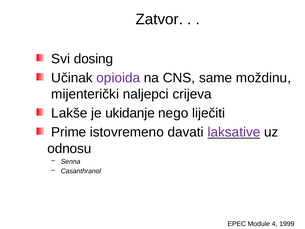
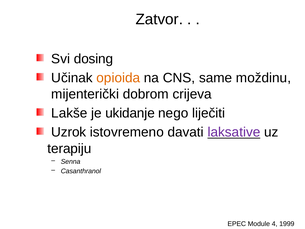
opioida colour: purple -> orange
naljepci: naljepci -> dobrom
Prime: Prime -> Uzrok
odnosu: odnosu -> terapiju
